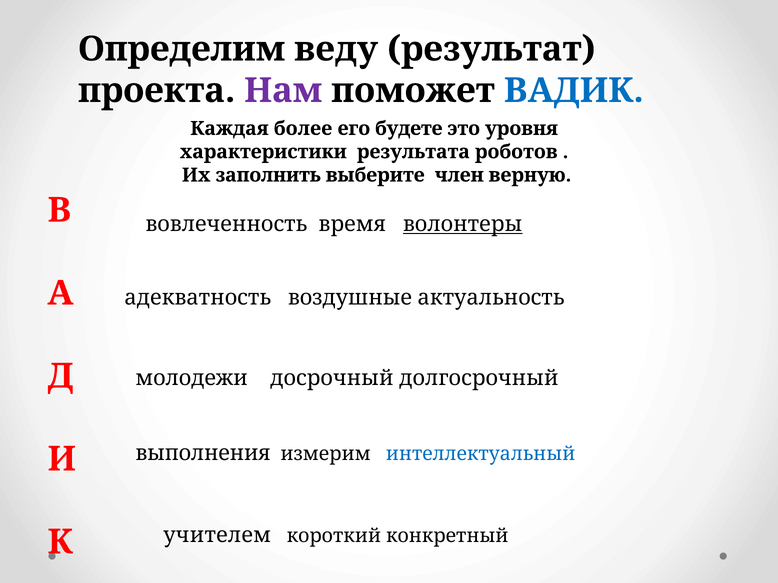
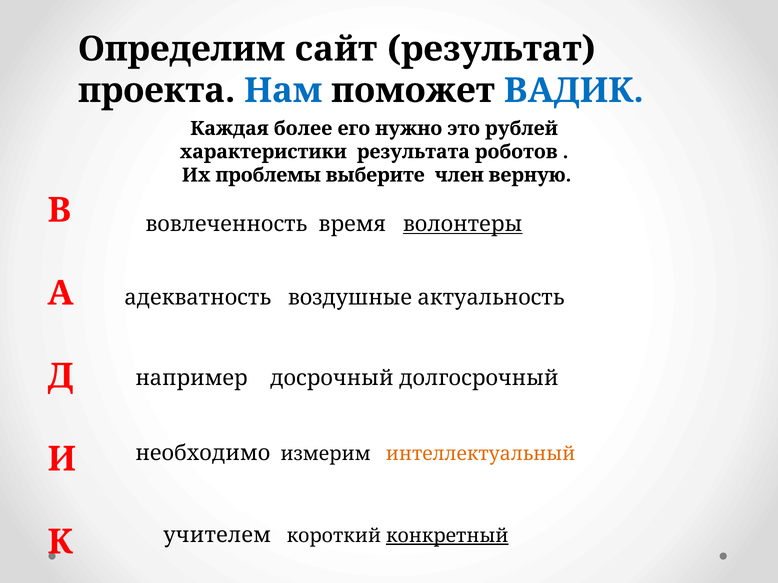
веду: веду -> сайт
Нам colour: purple -> blue
будете: будете -> нужно
уровня: уровня -> рублей
заполнить: заполнить -> проблемы
молодежи: молодежи -> например
выполнения: выполнения -> необходимо
интеллектуальный colour: blue -> orange
конкретный underline: none -> present
